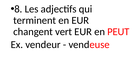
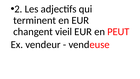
8: 8 -> 2
vert: vert -> vieil
